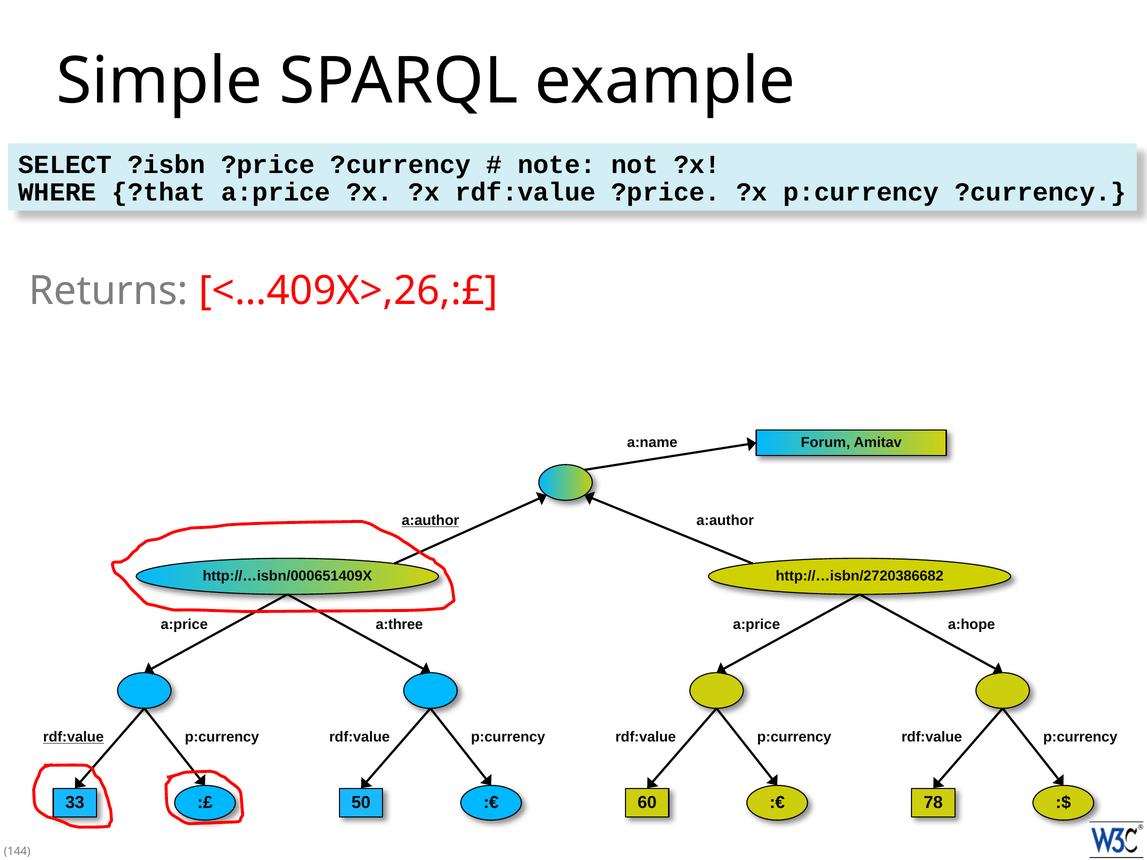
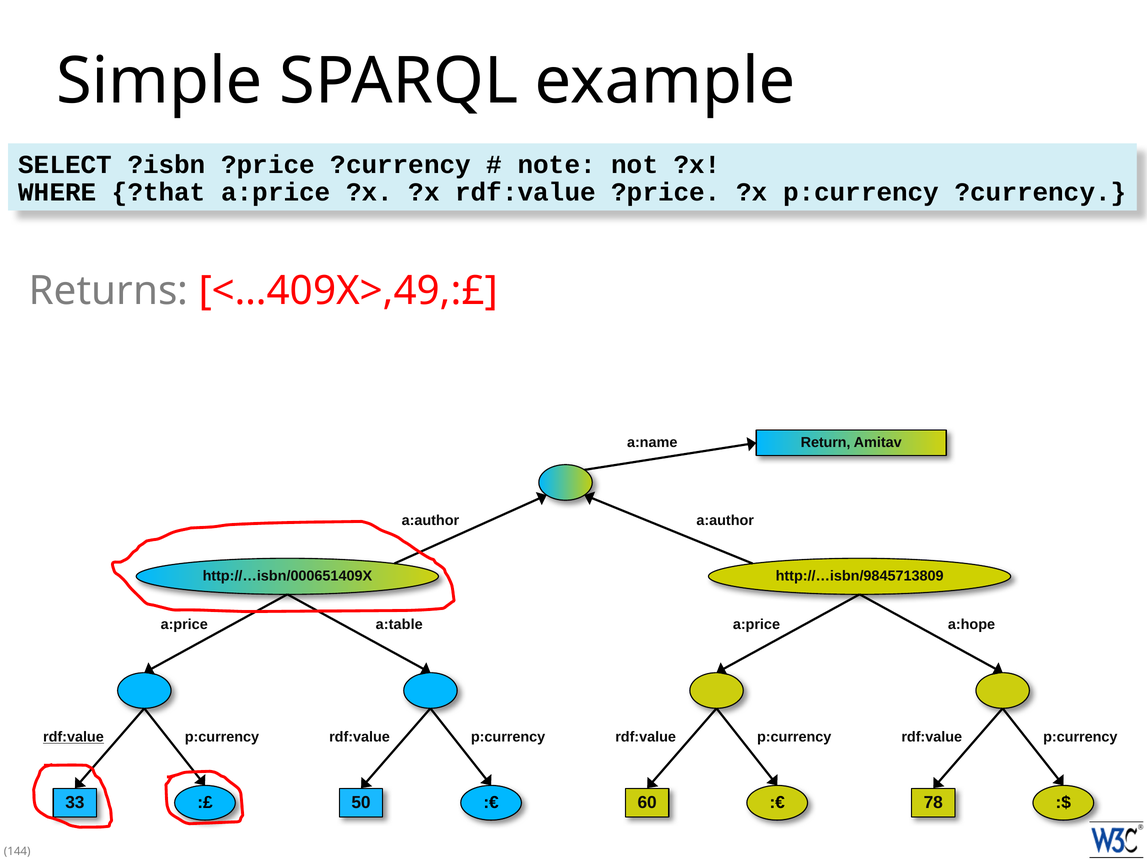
<…409X>,26,:£: <…409X>,26,:£ -> <…409X>,49,:£
Forum: Forum -> Return
a:author at (430, 521) underline: present -> none
http://…isbn/2720386682: http://…isbn/2720386682 -> http://…isbn/9845713809
a:three: a:three -> a:table
